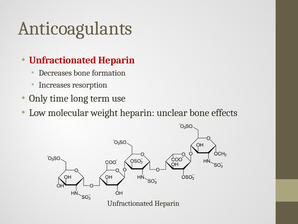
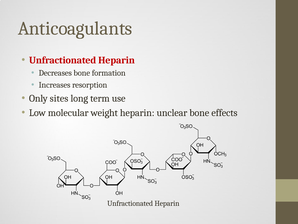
time: time -> sites
